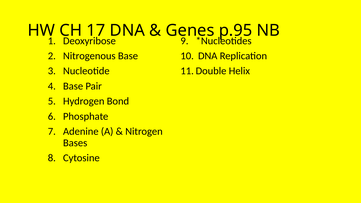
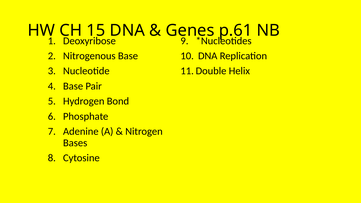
17: 17 -> 15
p.95: p.95 -> p.61
